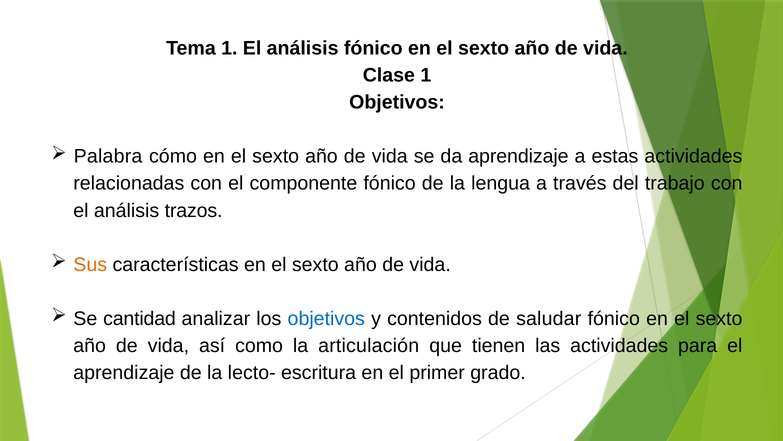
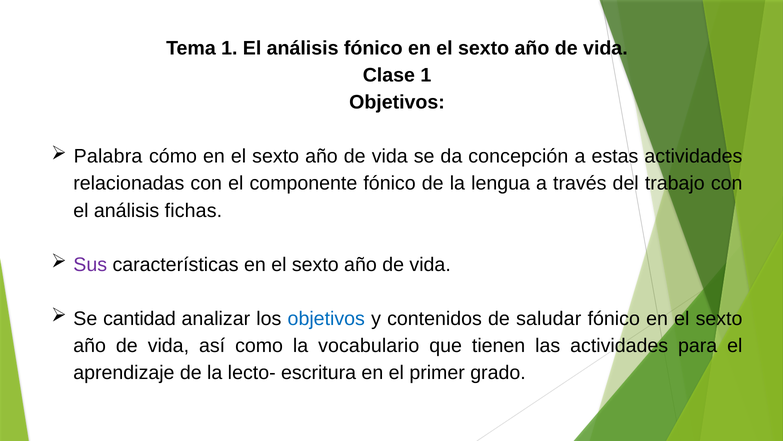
da aprendizaje: aprendizaje -> concepción
trazos: trazos -> fichas
Sus colour: orange -> purple
articulación: articulación -> vocabulario
